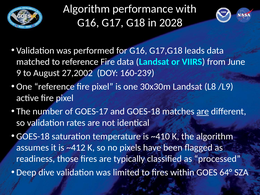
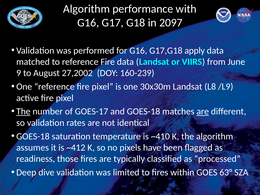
2028: 2028 -> 2097
leads: leads -> apply
The at (23, 111) underline: none -> present
64°: 64° -> 63°
